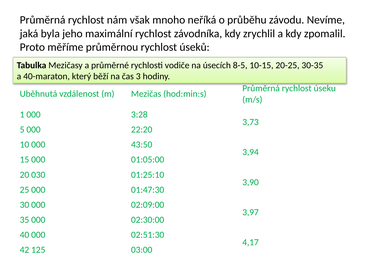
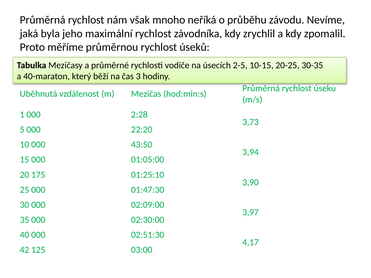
8-5: 8-5 -> 2-5
3:28: 3:28 -> 2:28
030: 030 -> 175
